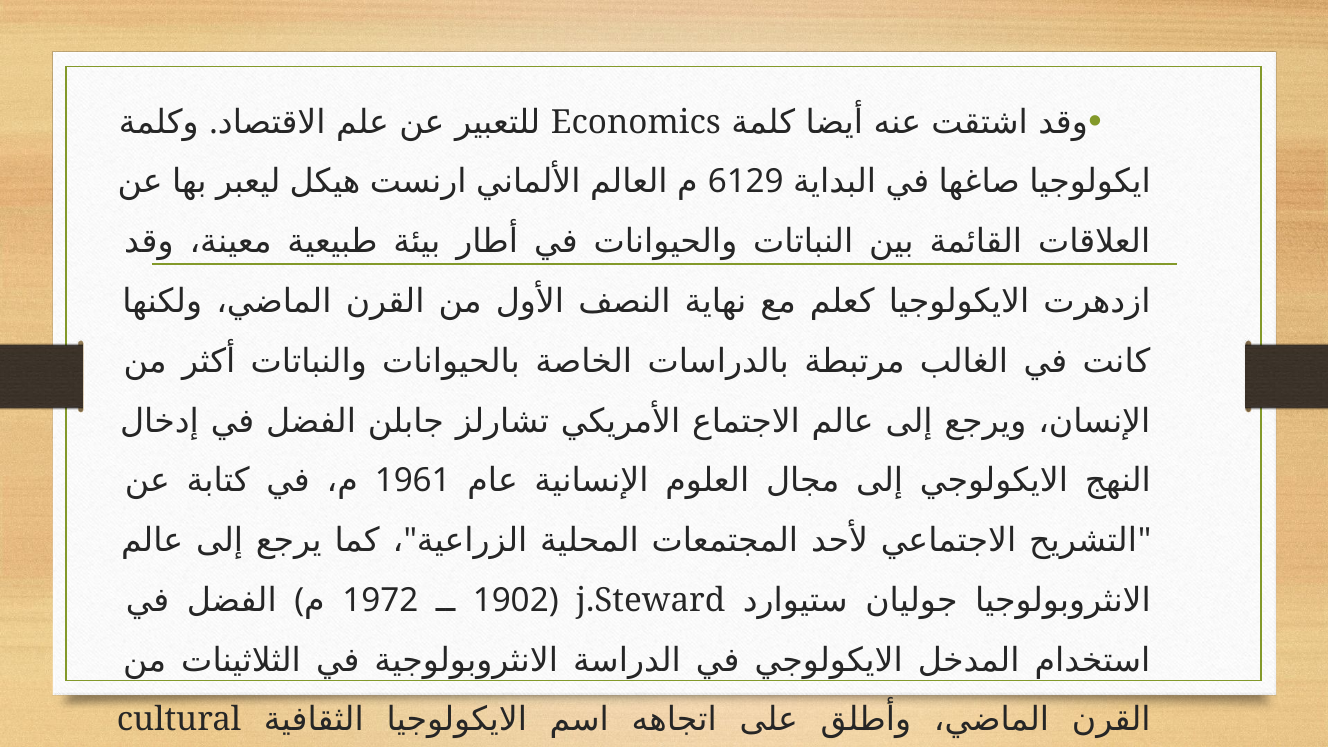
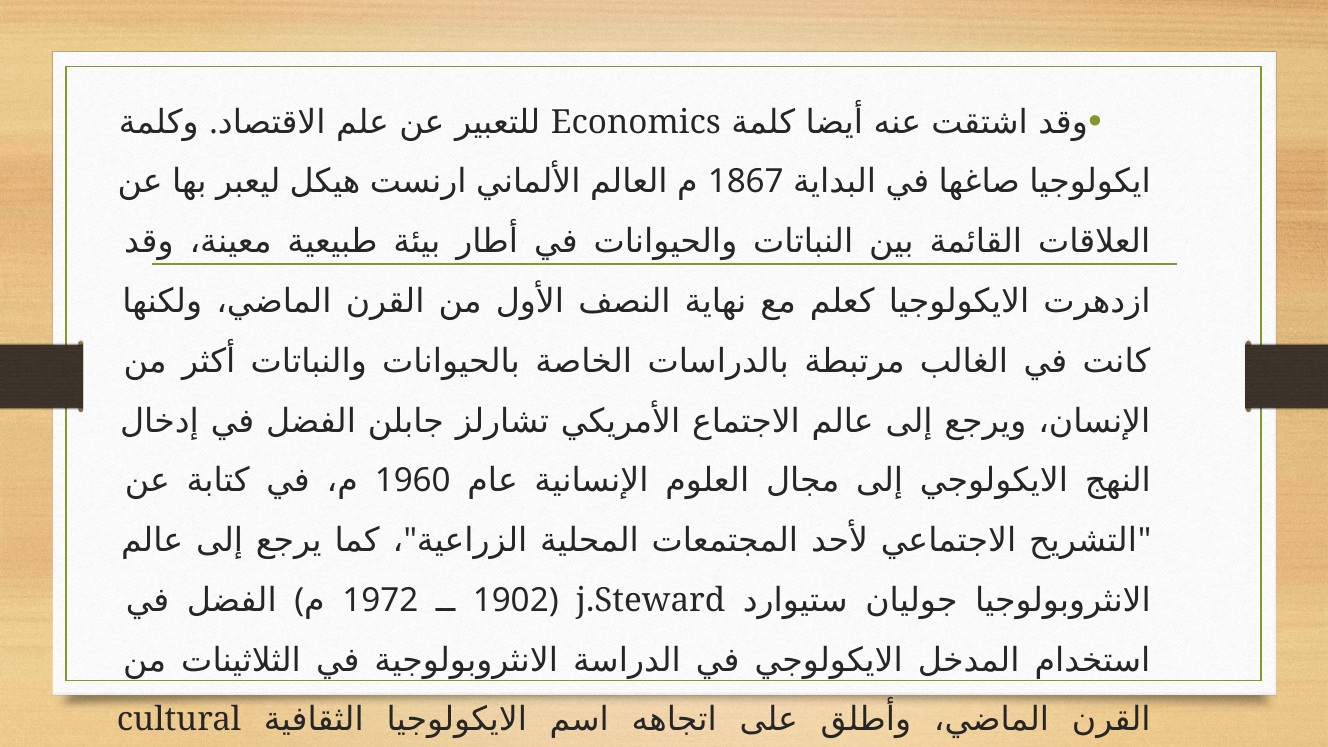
6129: 6129 -> 1867
1961: 1961 -> 1960
